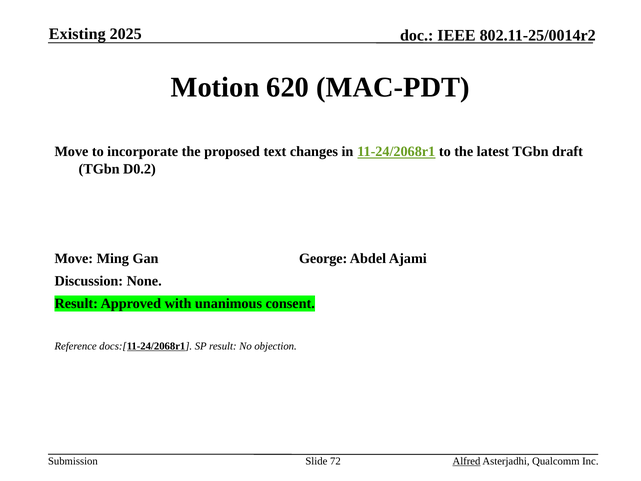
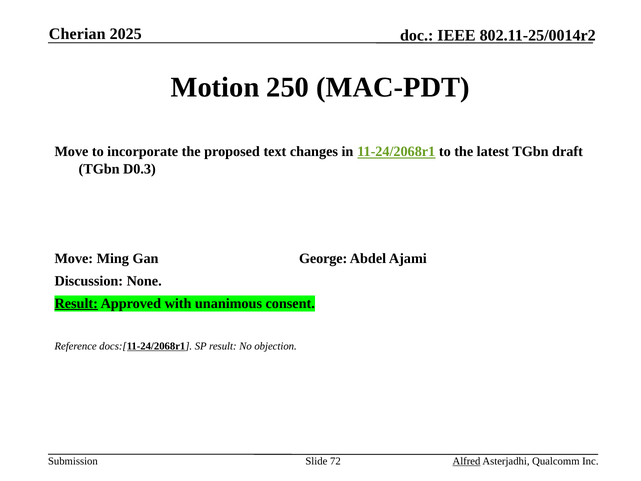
Existing: Existing -> Cherian
620: 620 -> 250
D0.2: D0.2 -> D0.3
Result at (76, 303) underline: none -> present
